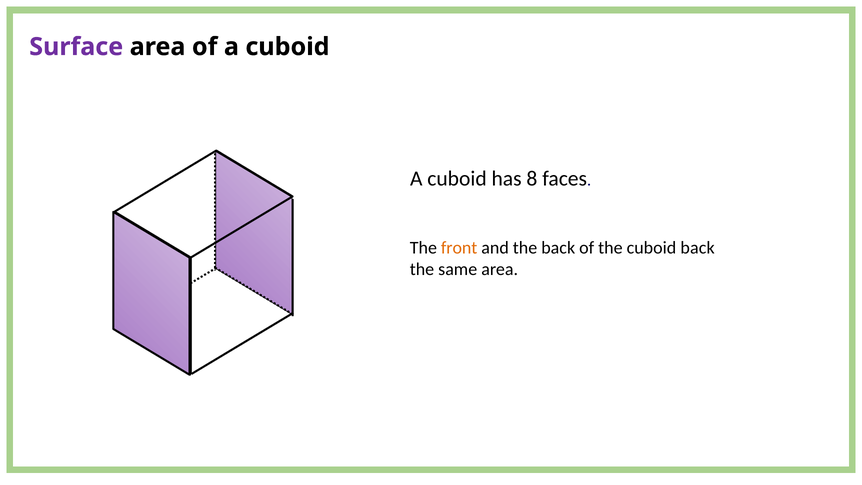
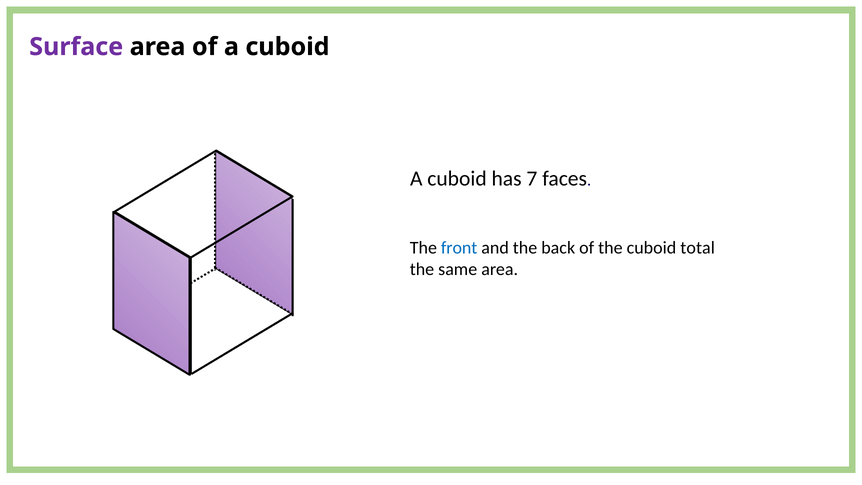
8: 8 -> 7
front colour: orange -> blue
cuboid back: back -> total
